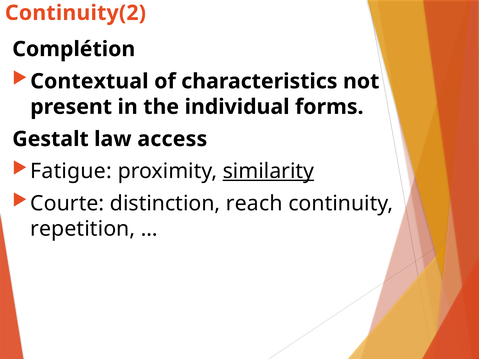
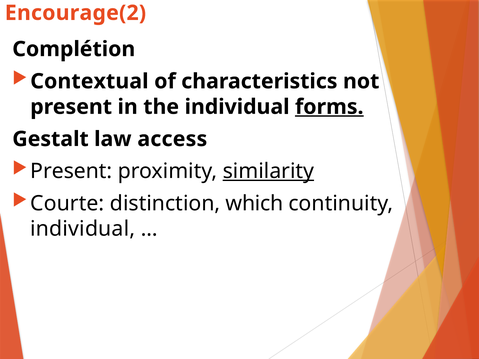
Continuity(2: Continuity(2 -> Encourage(2
forms underline: none -> present
Fatigue at (71, 171): Fatigue -> Present
reach: reach -> which
repetition at (83, 229): repetition -> individual
